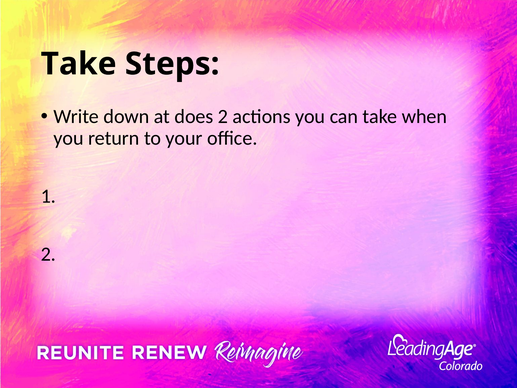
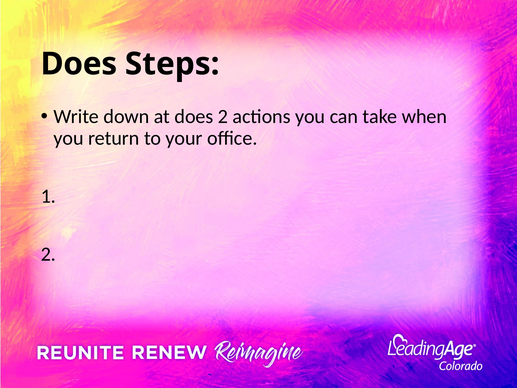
Take at (79, 64): Take -> Does
